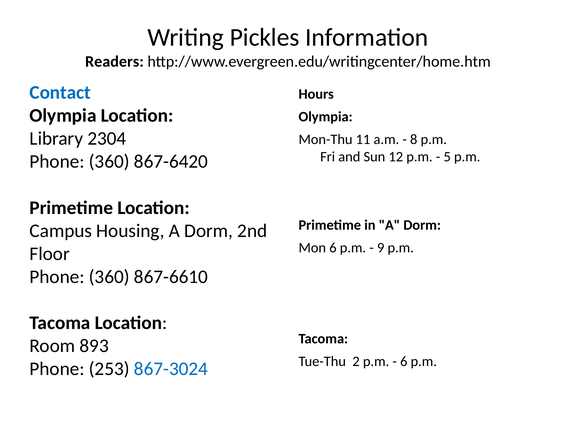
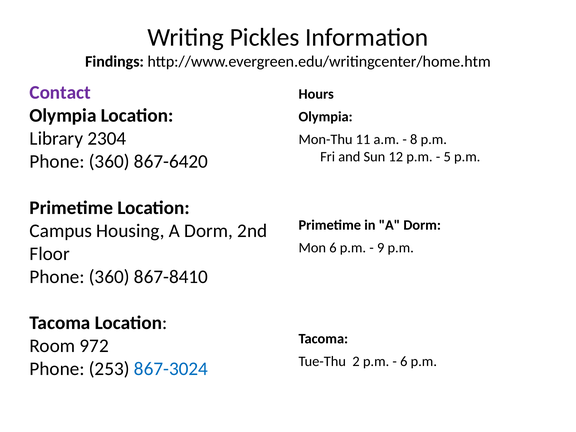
Readers: Readers -> Findings
Contact colour: blue -> purple
867-6610: 867-6610 -> 867-8410
893: 893 -> 972
